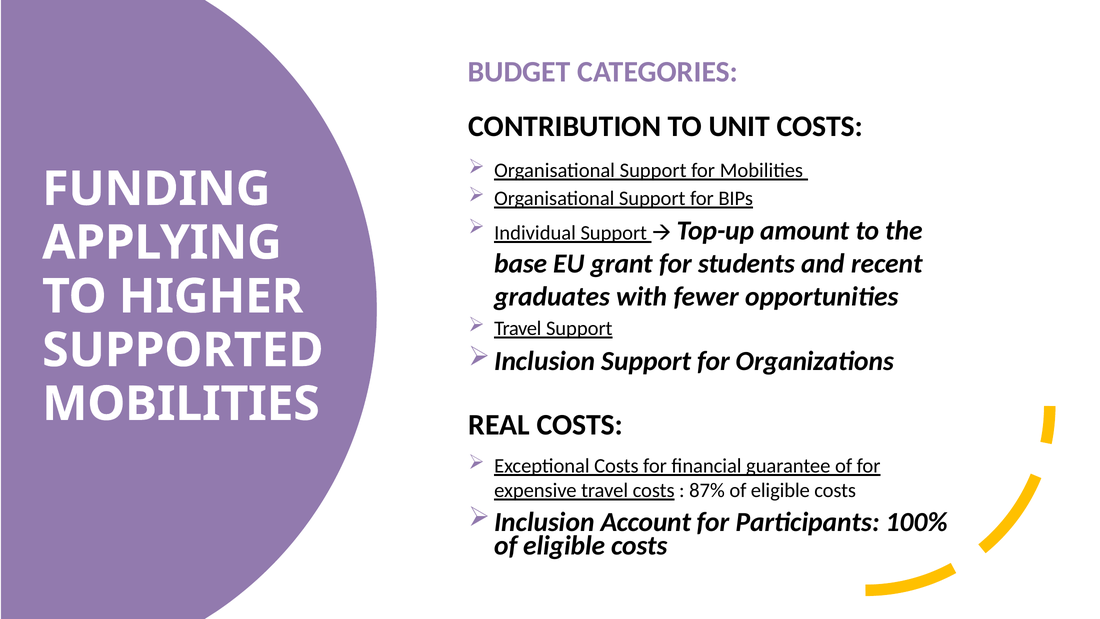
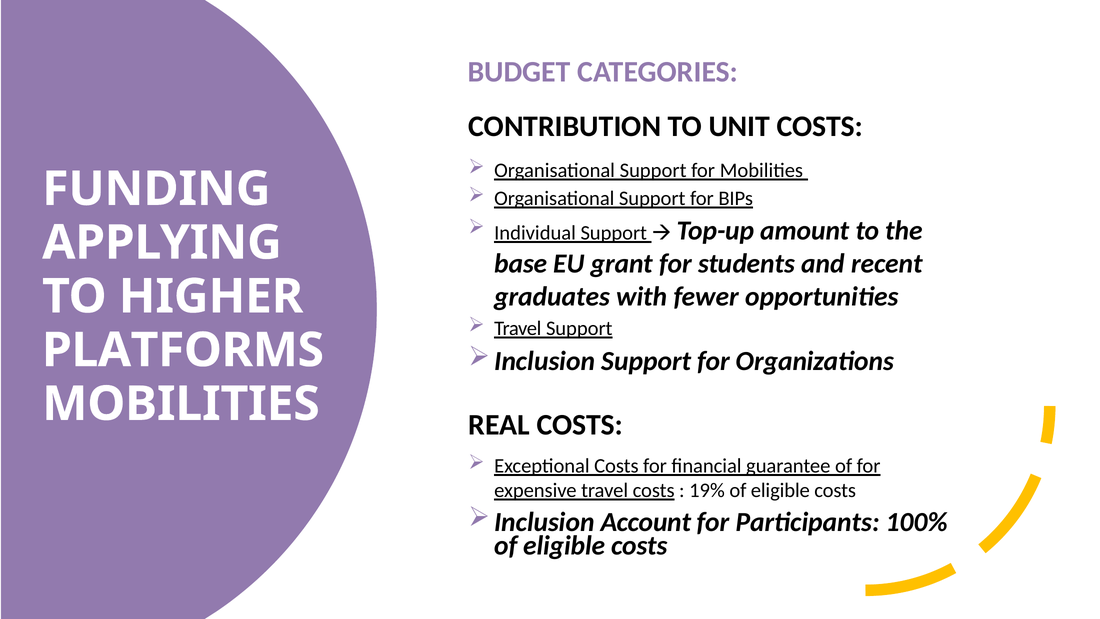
SUPPORTED: SUPPORTED -> PLATFORMS
87%: 87% -> 19%
